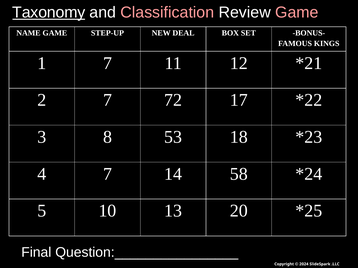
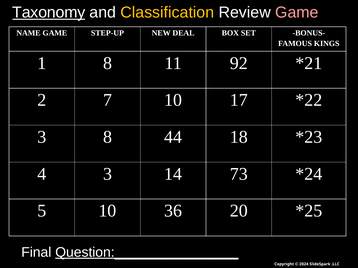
Classification colour: pink -> yellow
1 7: 7 -> 8
12: 12 -> 92
7 72: 72 -> 10
53: 53 -> 44
4 7: 7 -> 3
58: 58 -> 73
13: 13 -> 36
Question:________________ underline: none -> present
